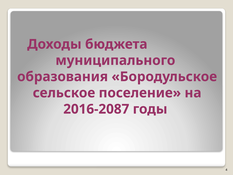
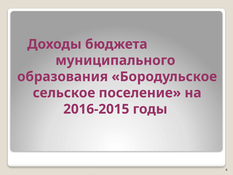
2016-2087: 2016-2087 -> 2016-2015
